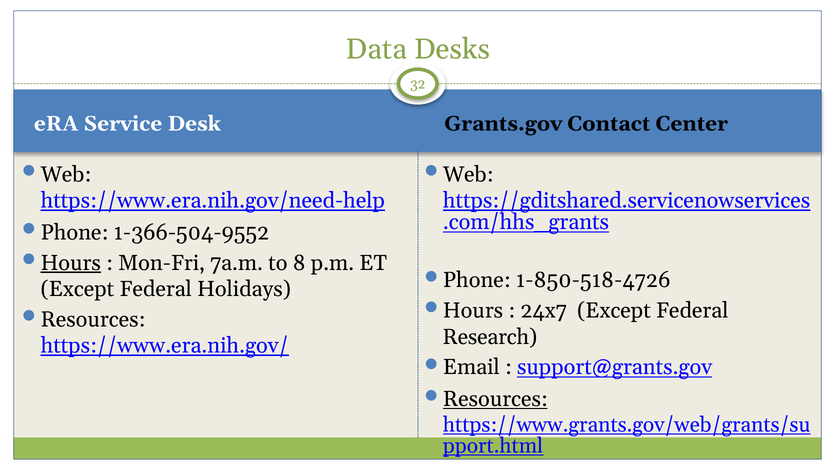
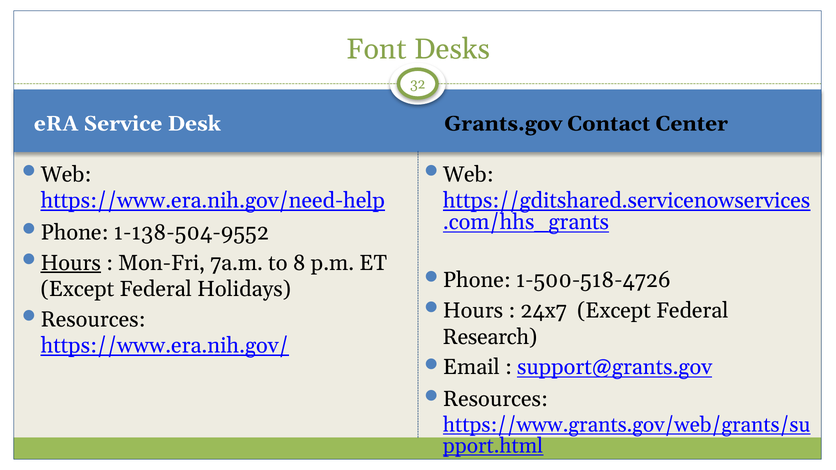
Data: Data -> Font
1-366-504-9552: 1-366-504-9552 -> 1-138-504-9552
1-850-518-4726: 1-850-518-4726 -> 1-500-518-4726
Resources at (495, 399) underline: present -> none
